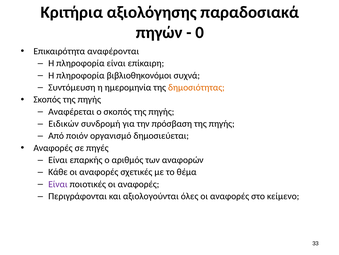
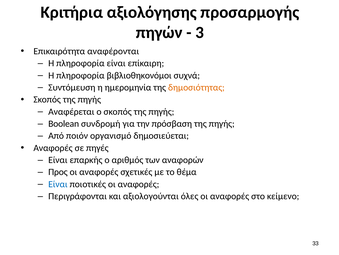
παραδοσιακά: παραδοσιακά -> προσαρμογής
0: 0 -> 3
Ειδικών: Ειδικών -> Boolean
Κάθε: Κάθε -> Προς
Είναι at (58, 184) colour: purple -> blue
